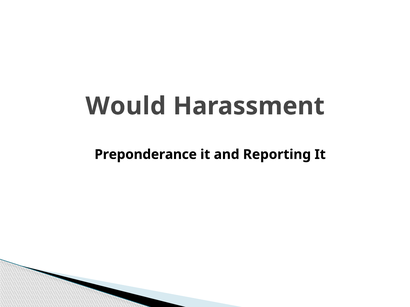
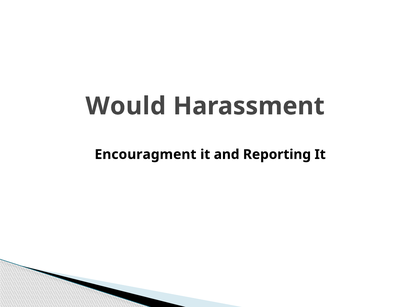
Preponderance: Preponderance -> Encouragment
